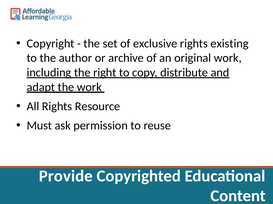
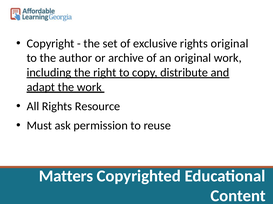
rights existing: existing -> original
Provide: Provide -> Matters
